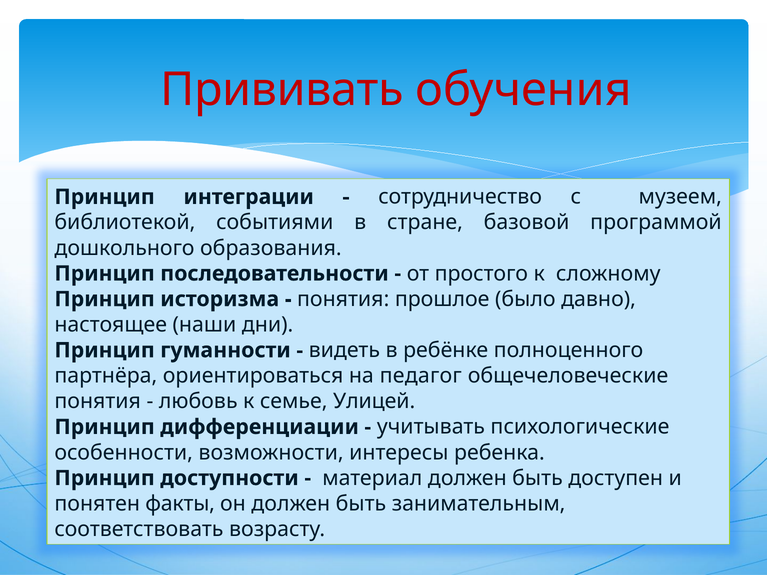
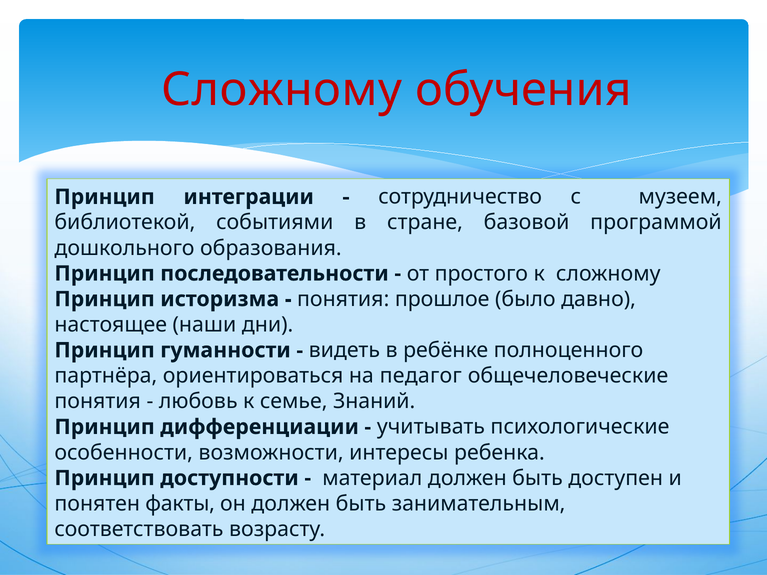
Прививать at (282, 90): Прививать -> Сложному
Улицей: Улицей -> Знаний
